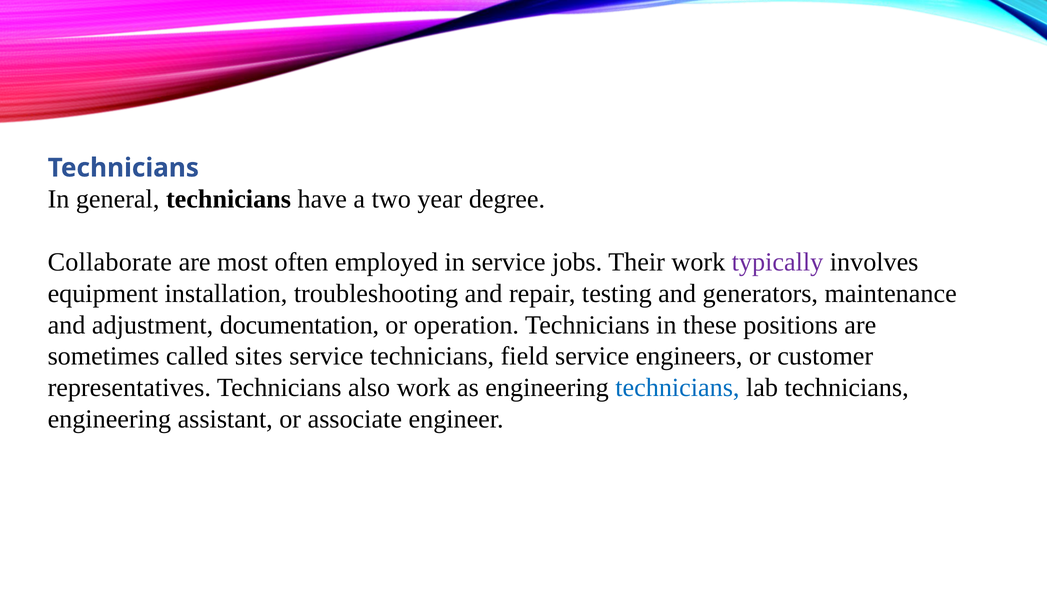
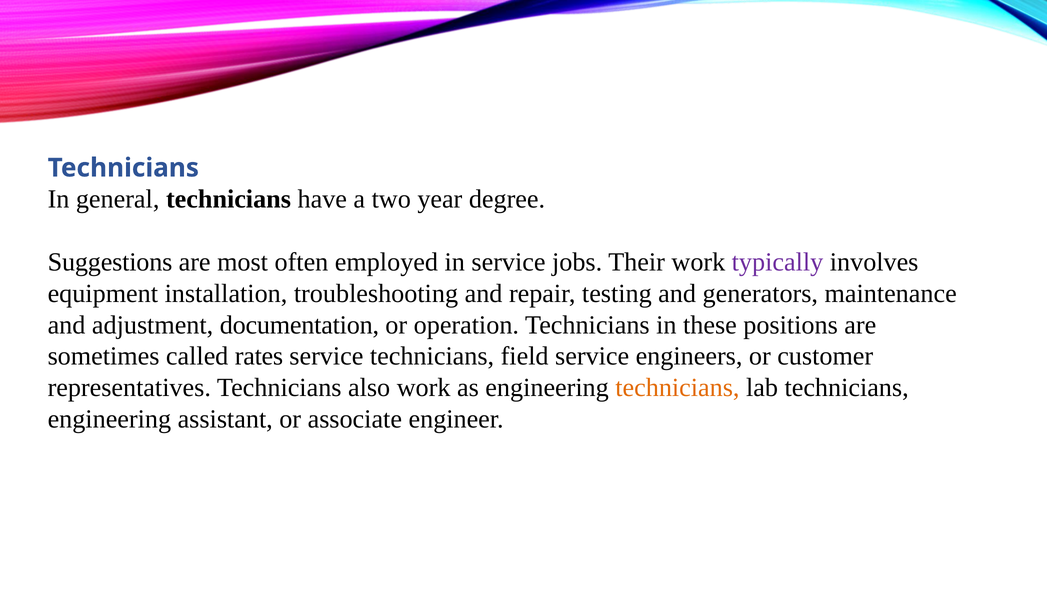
Collaborate: Collaborate -> Suggestions
sites: sites -> rates
technicians at (677, 388) colour: blue -> orange
